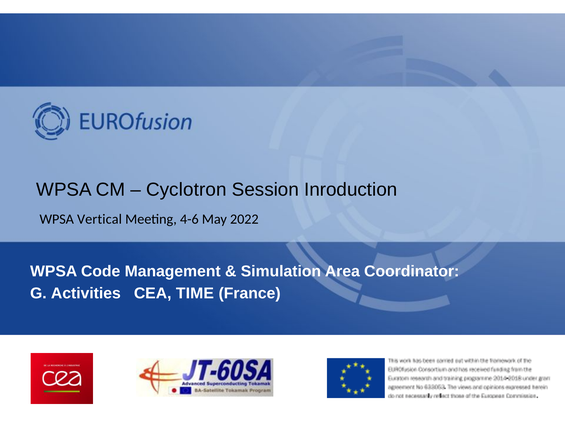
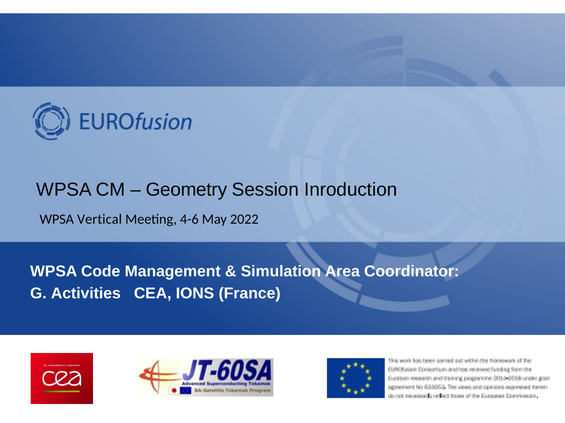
Cyclotron: Cyclotron -> Geometry
TIME: TIME -> IONS
